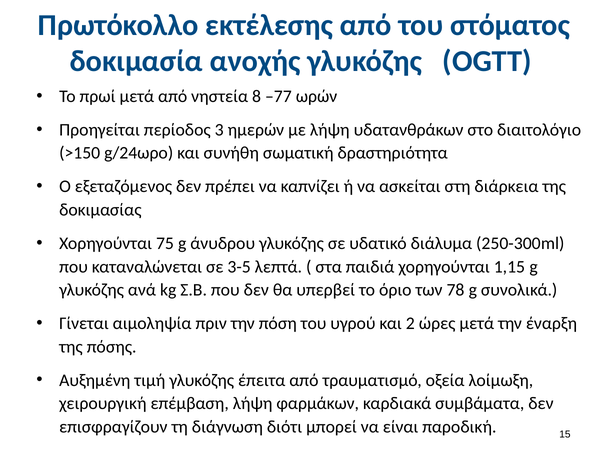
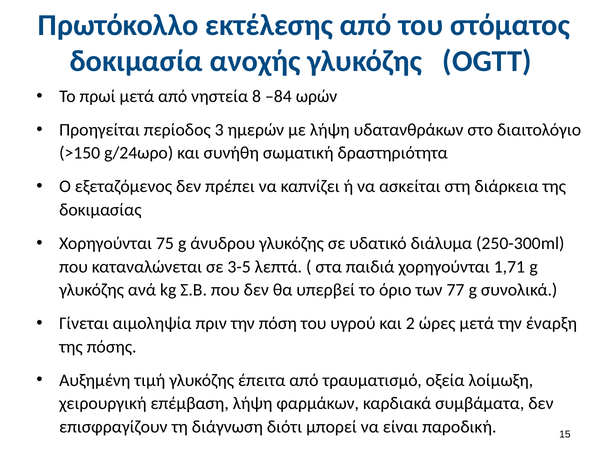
–77: –77 -> –84
1,15: 1,15 -> 1,71
78: 78 -> 77
